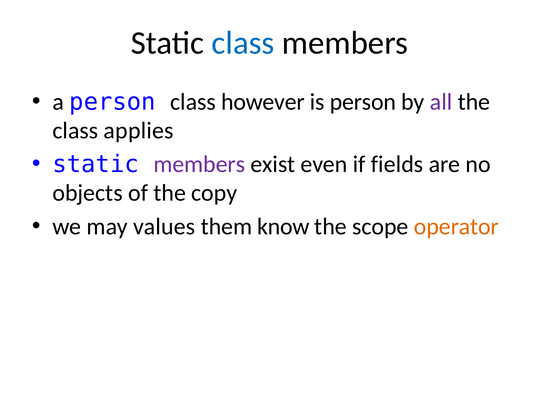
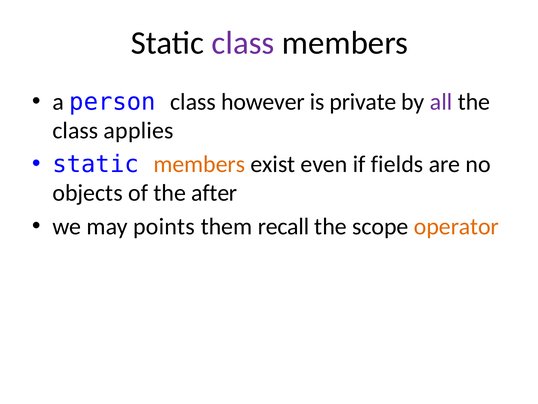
class at (243, 43) colour: blue -> purple
is person: person -> private
members at (199, 164) colour: purple -> orange
copy: copy -> after
values: values -> points
know: know -> recall
